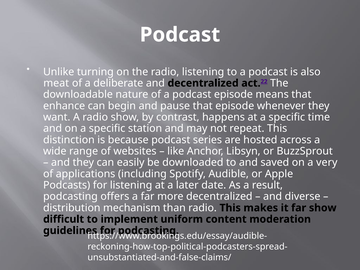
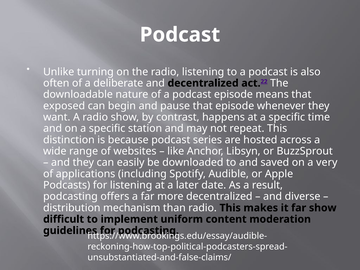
meat: meat -> often
enhance: enhance -> exposed
